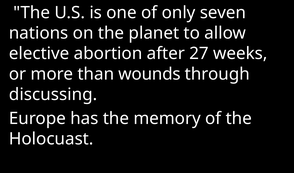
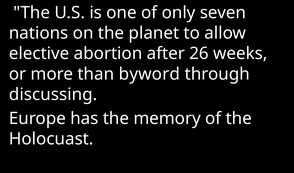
27: 27 -> 26
wounds: wounds -> byword
